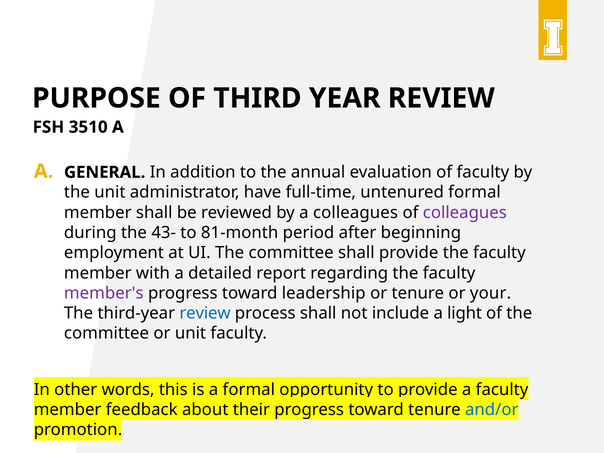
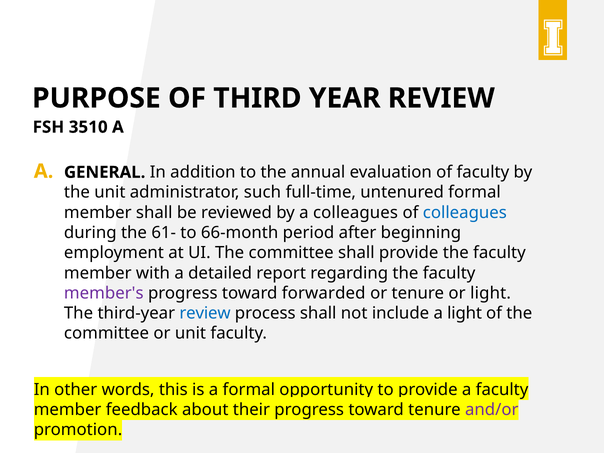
have: have -> such
colleagues at (465, 213) colour: purple -> blue
43-: 43- -> 61-
81-month: 81-month -> 66-month
leadership: leadership -> forwarded
or your: your -> light
and/or colour: blue -> purple
